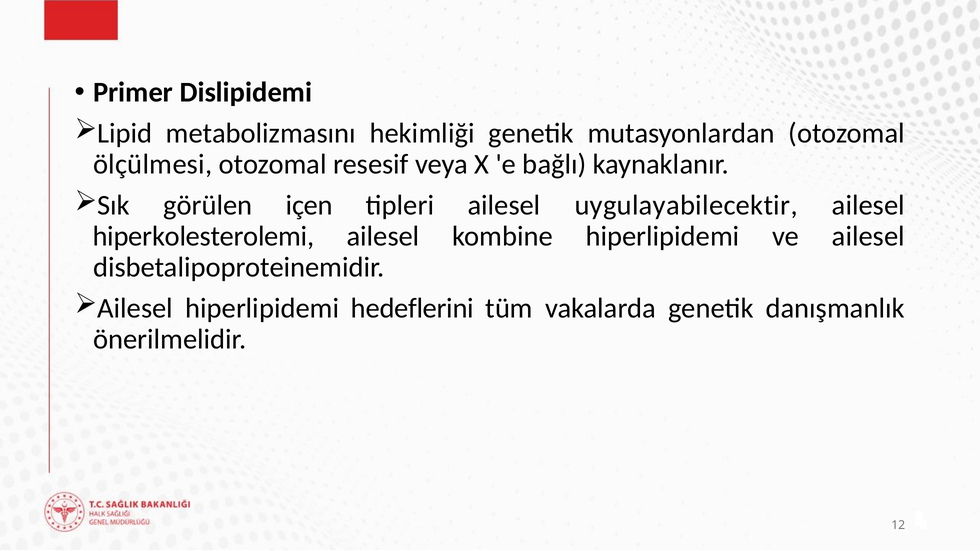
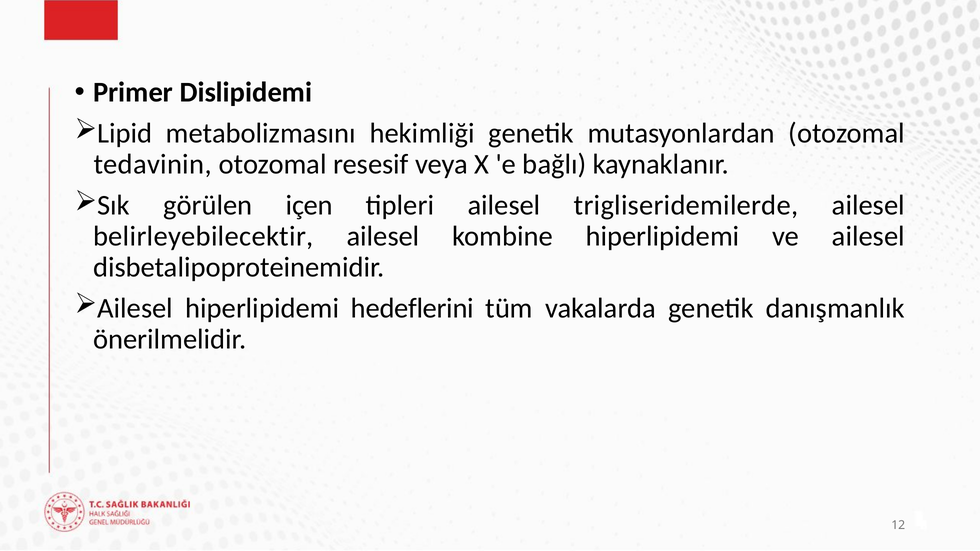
ölçülmesi: ölçülmesi -> tedavinin
uygulayabilecektir: uygulayabilecektir -> trigliseridemilerde
hiperkolesterolemi: hiperkolesterolemi -> belirleyebilecektir
